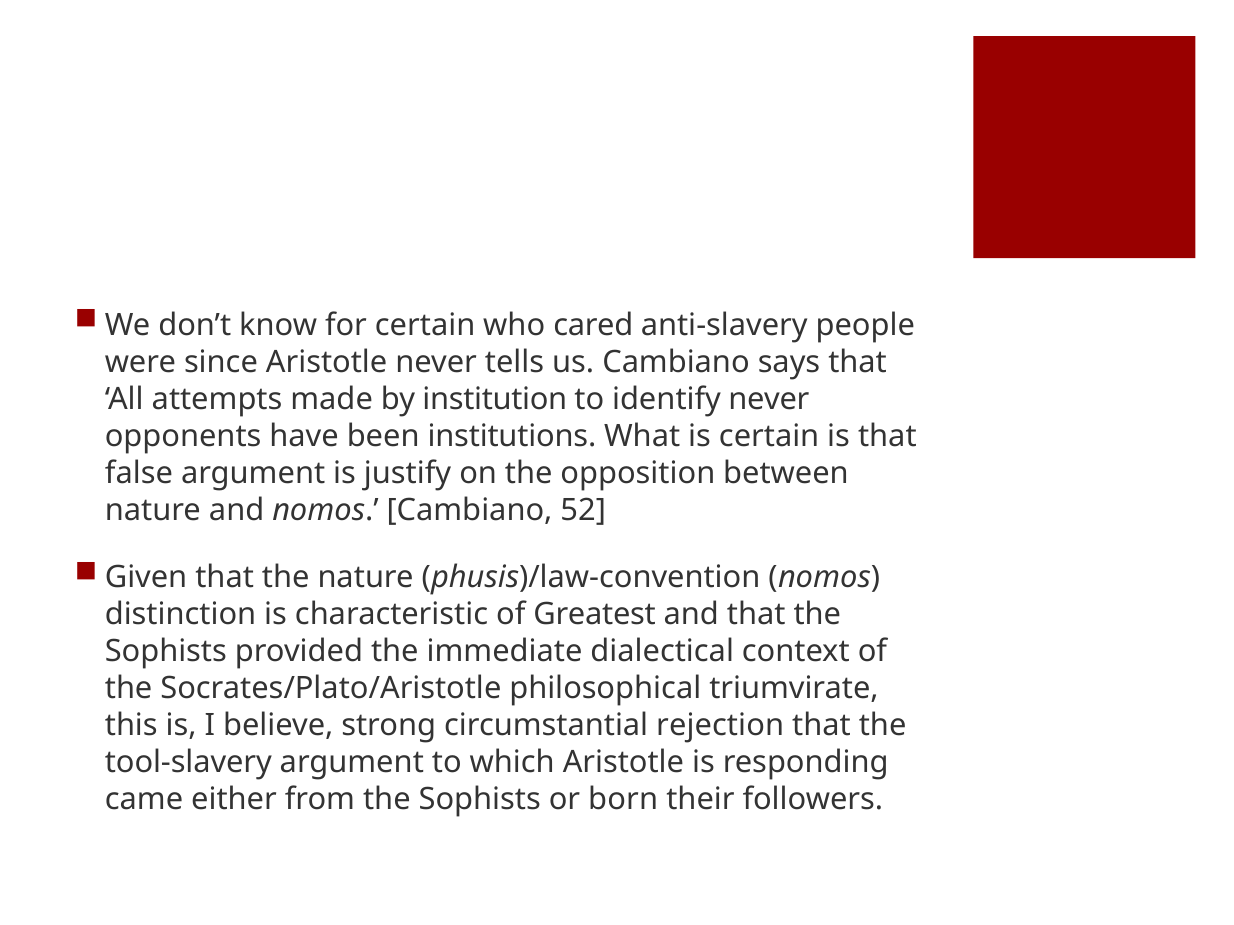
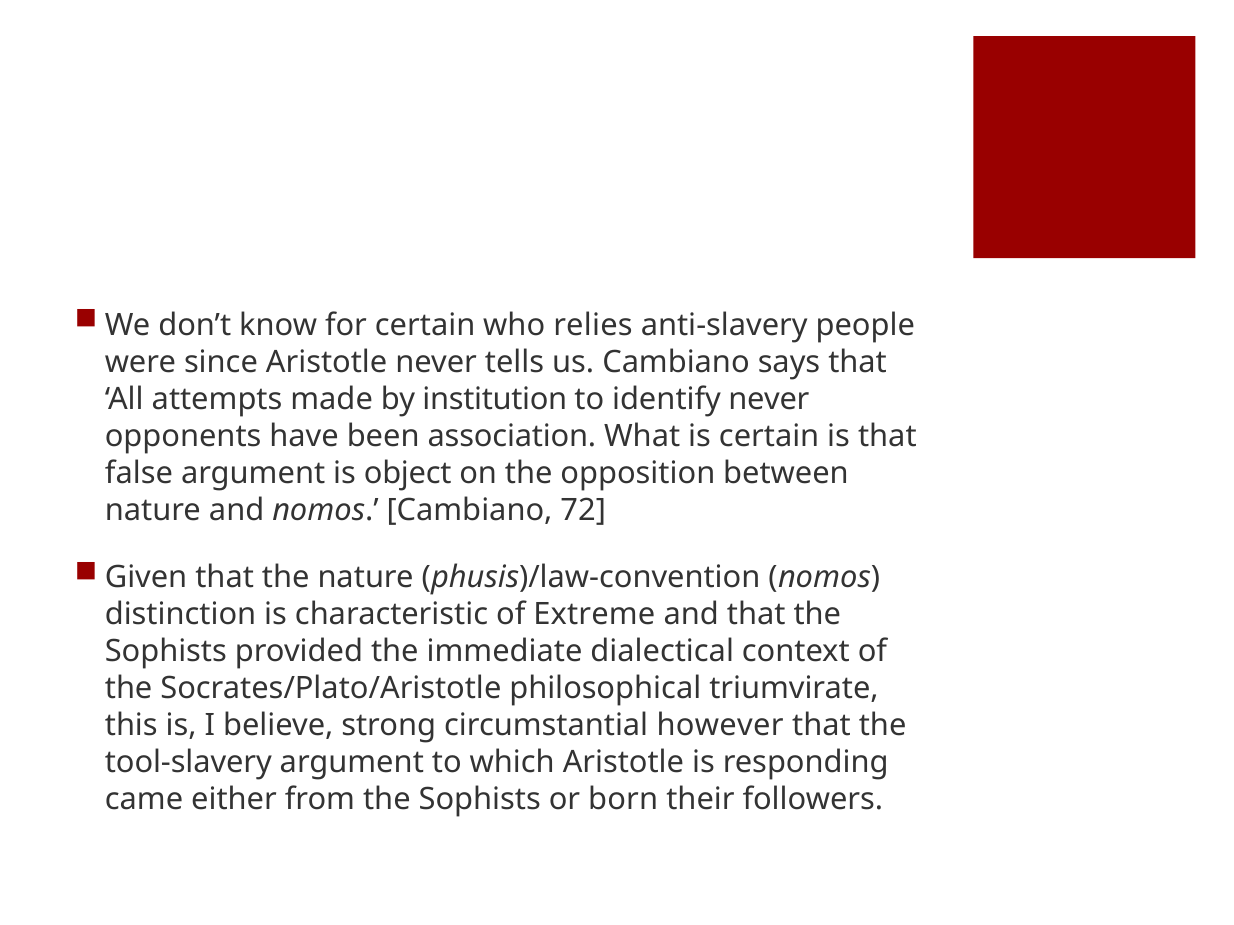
cared: cared -> relies
institutions: institutions -> association
justify: justify -> object
52: 52 -> 72
Greatest: Greatest -> Extreme
rejection: rejection -> however
